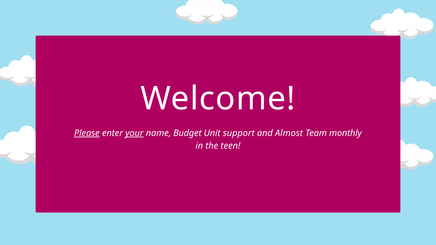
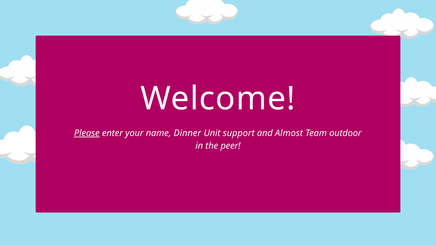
your underline: present -> none
Budget: Budget -> Dinner
monthly: monthly -> outdoor
teen: teen -> peer
